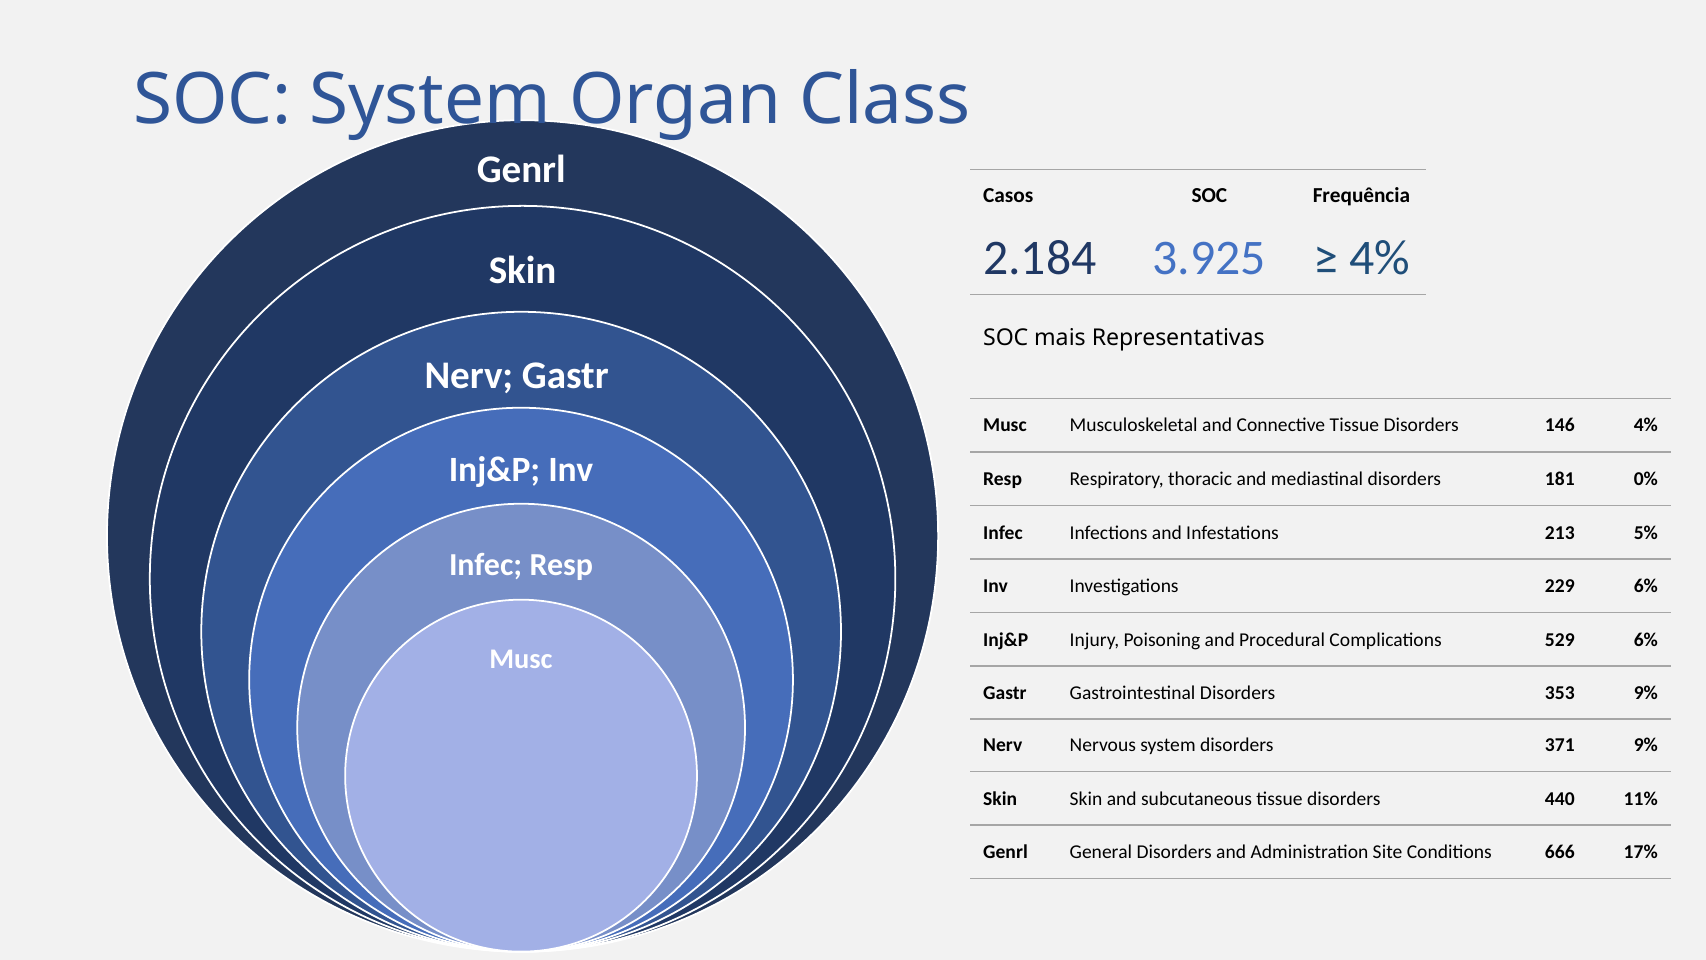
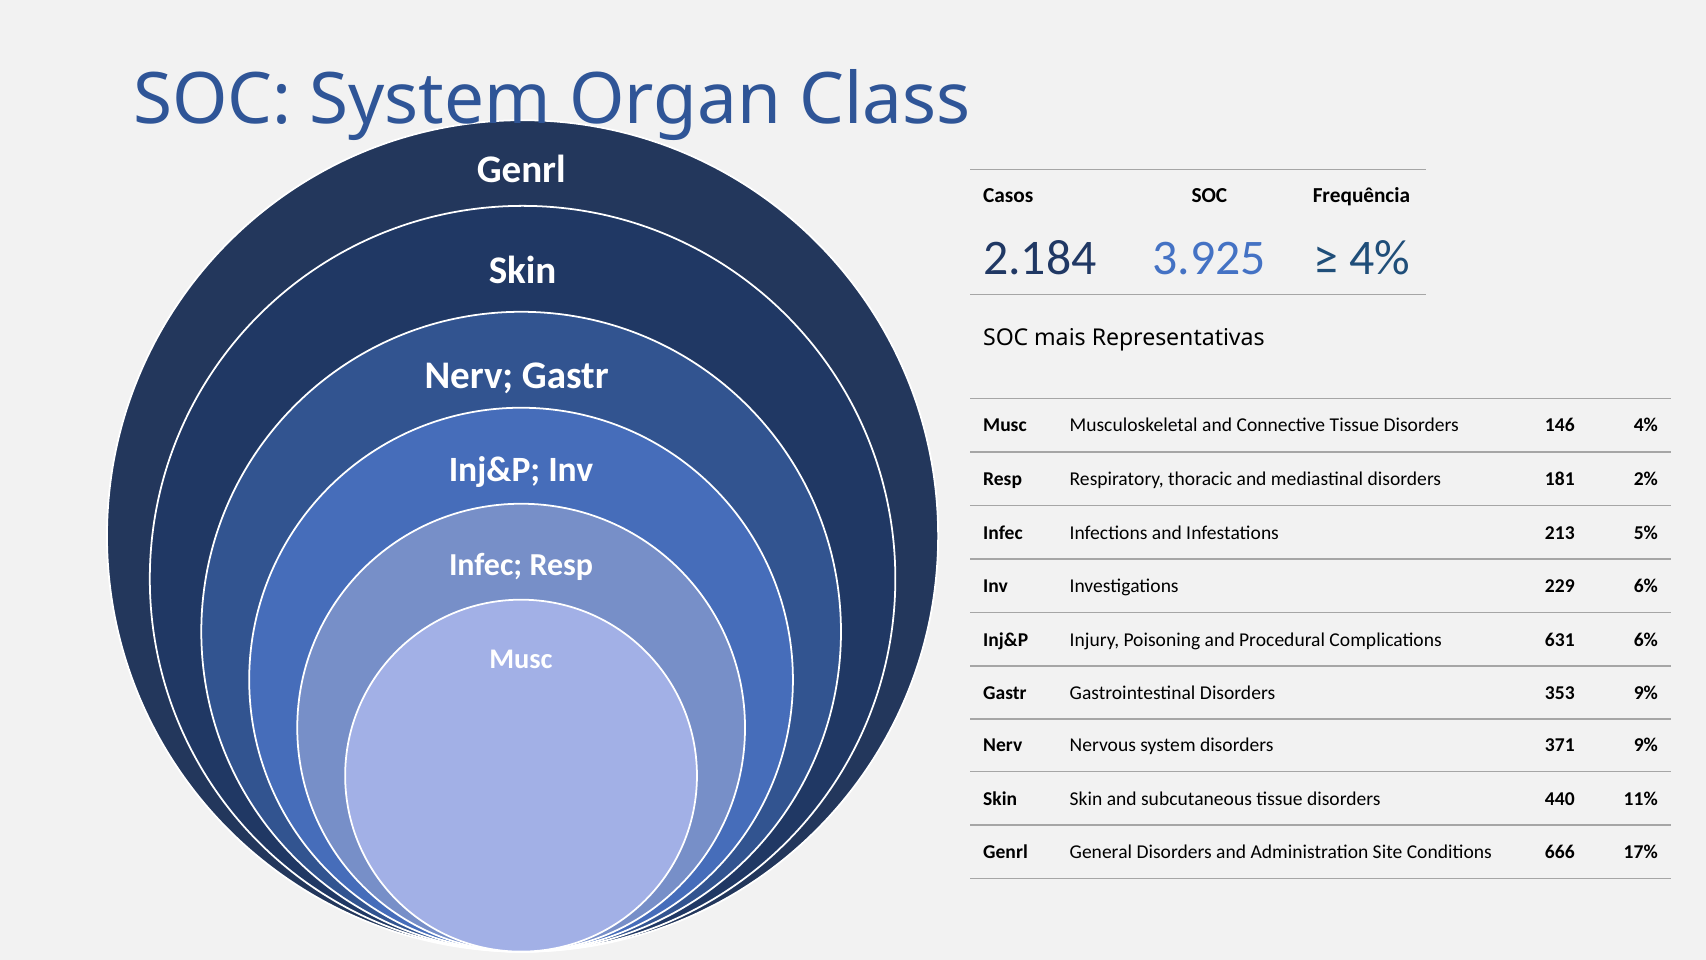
0%: 0% -> 2%
529: 529 -> 631
